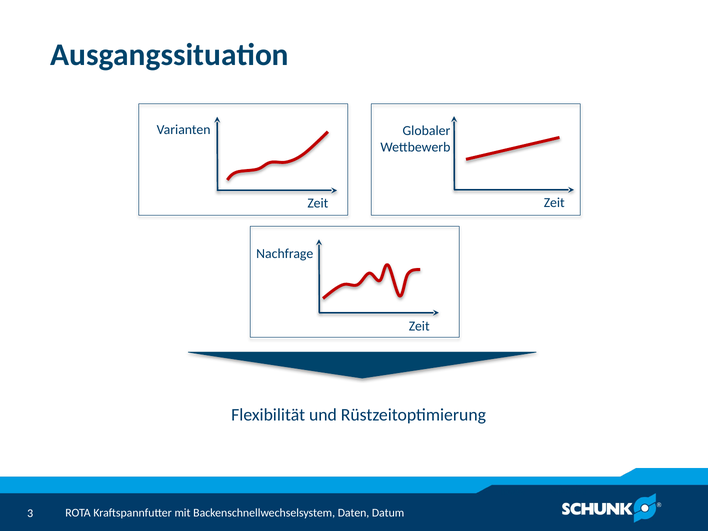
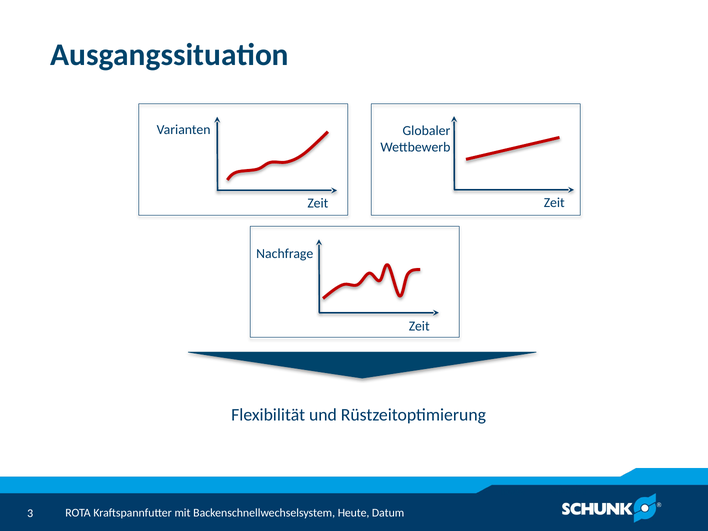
Backenschnellwechselsystem Daten: Daten -> Heute
